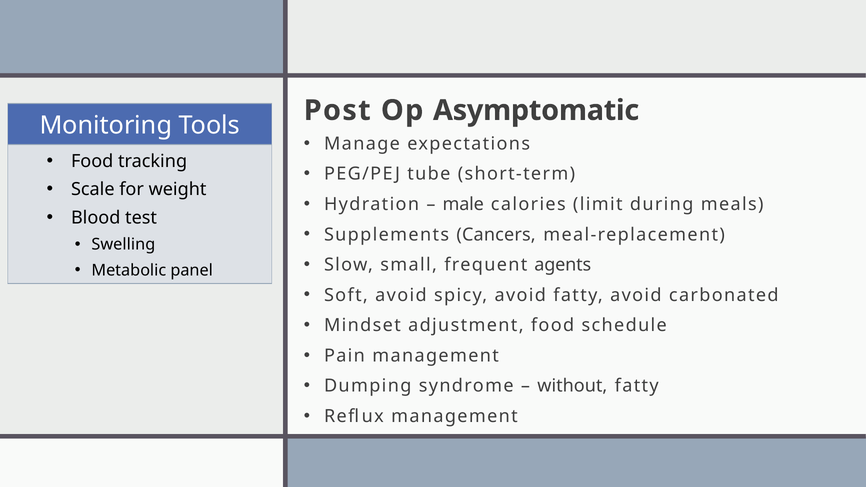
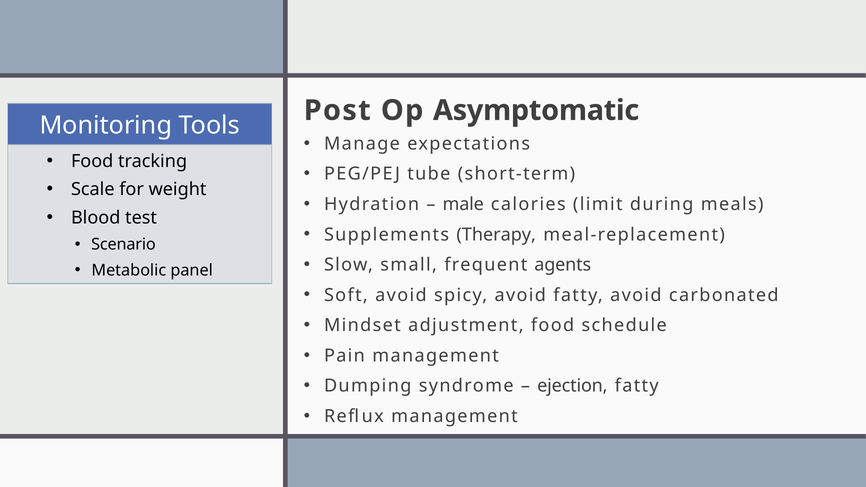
Cancers: Cancers -> Therapy
Swelling: Swelling -> Scenario
without: without -> ejection
